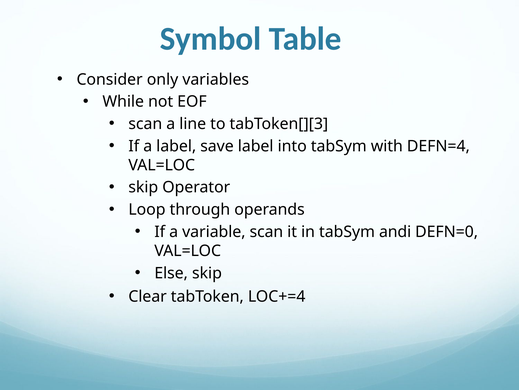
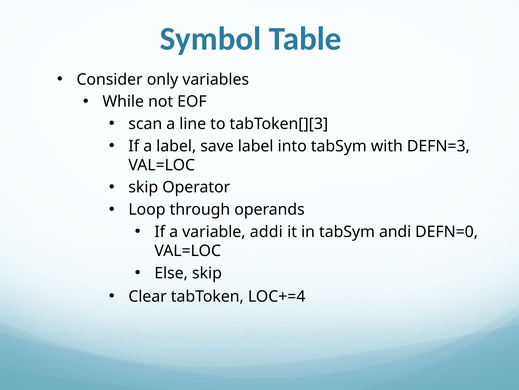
DEFN=4: DEFN=4 -> DEFN=3
variable scan: scan -> addi
